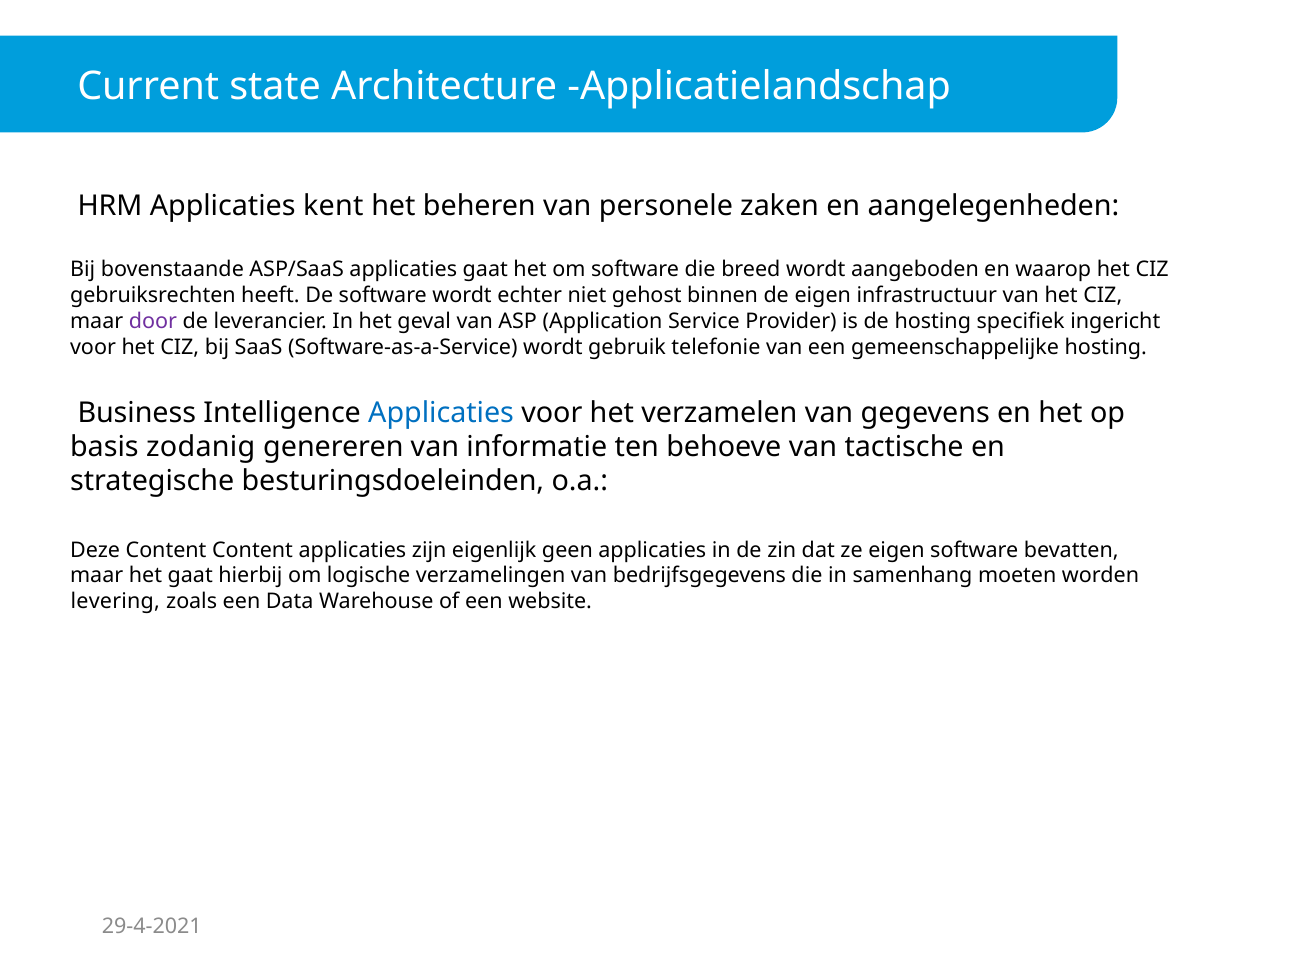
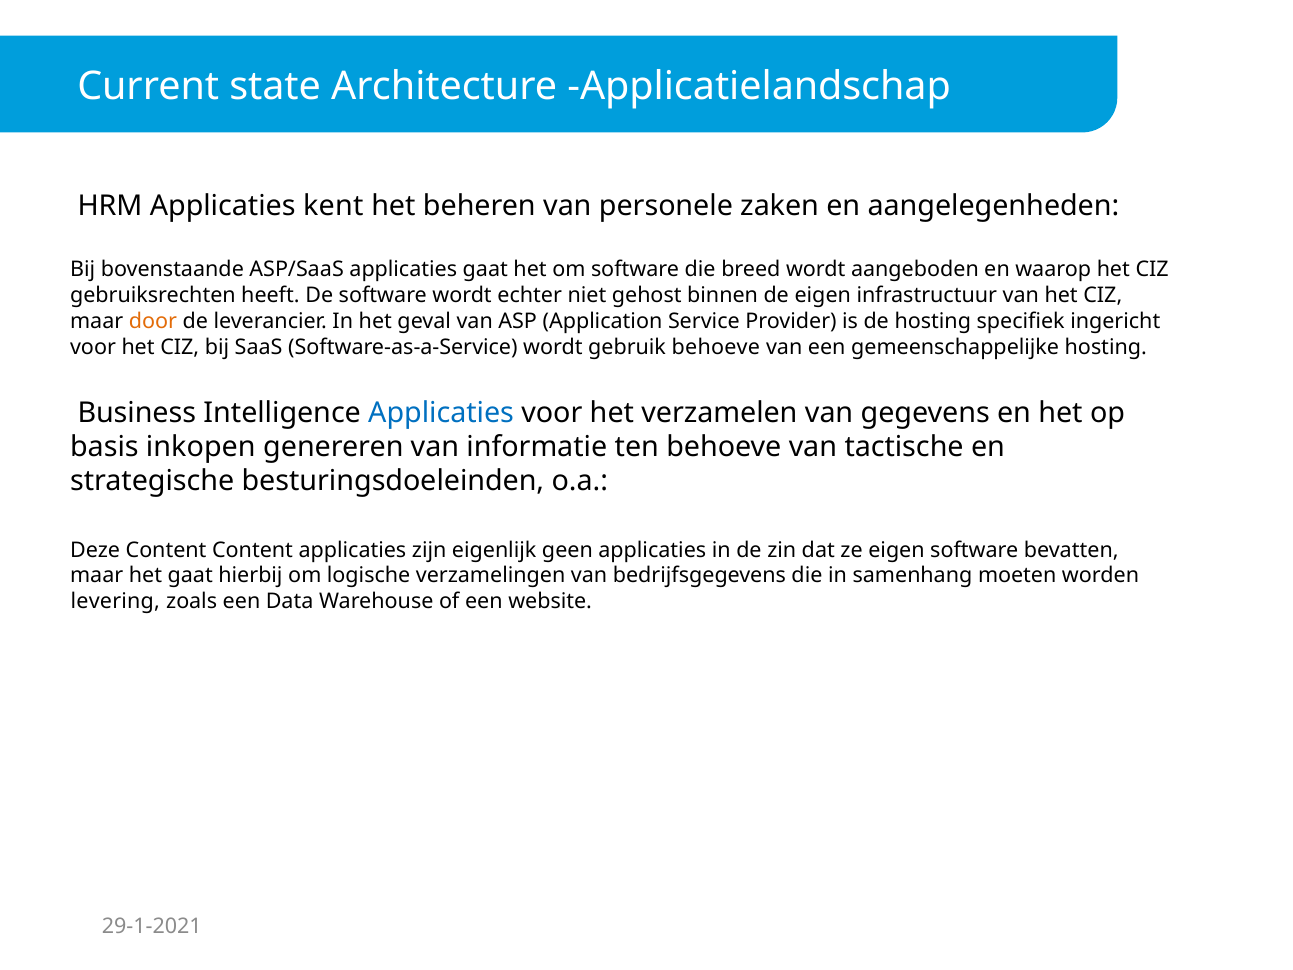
door colour: purple -> orange
gebruik telefonie: telefonie -> behoeve
zodanig: zodanig -> inkopen
29-4-2021: 29-4-2021 -> 29-1-2021
